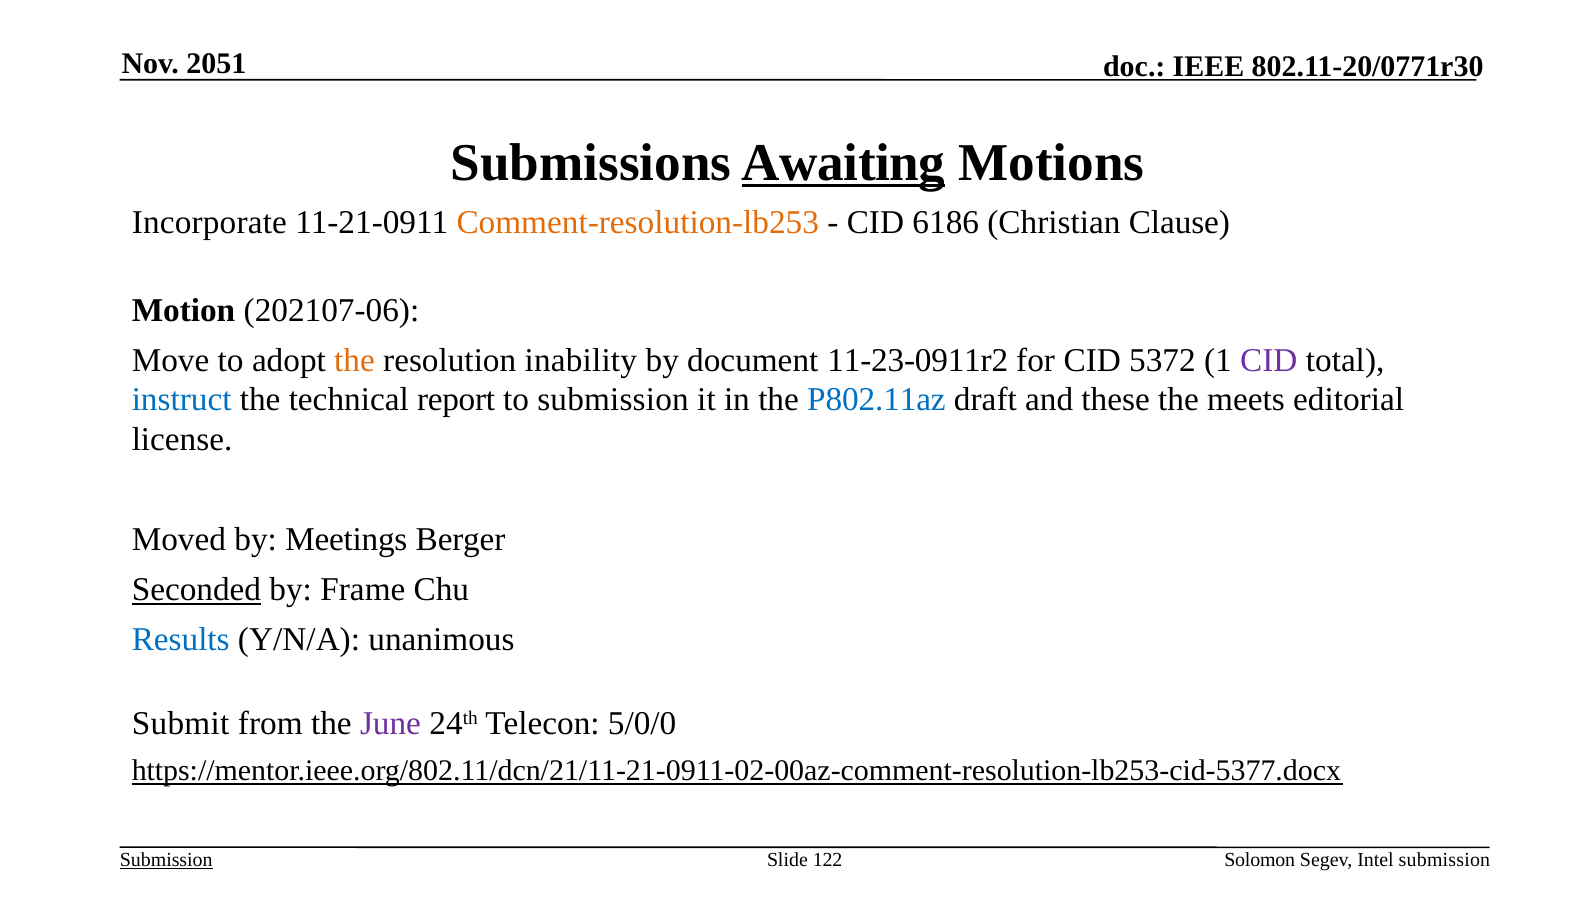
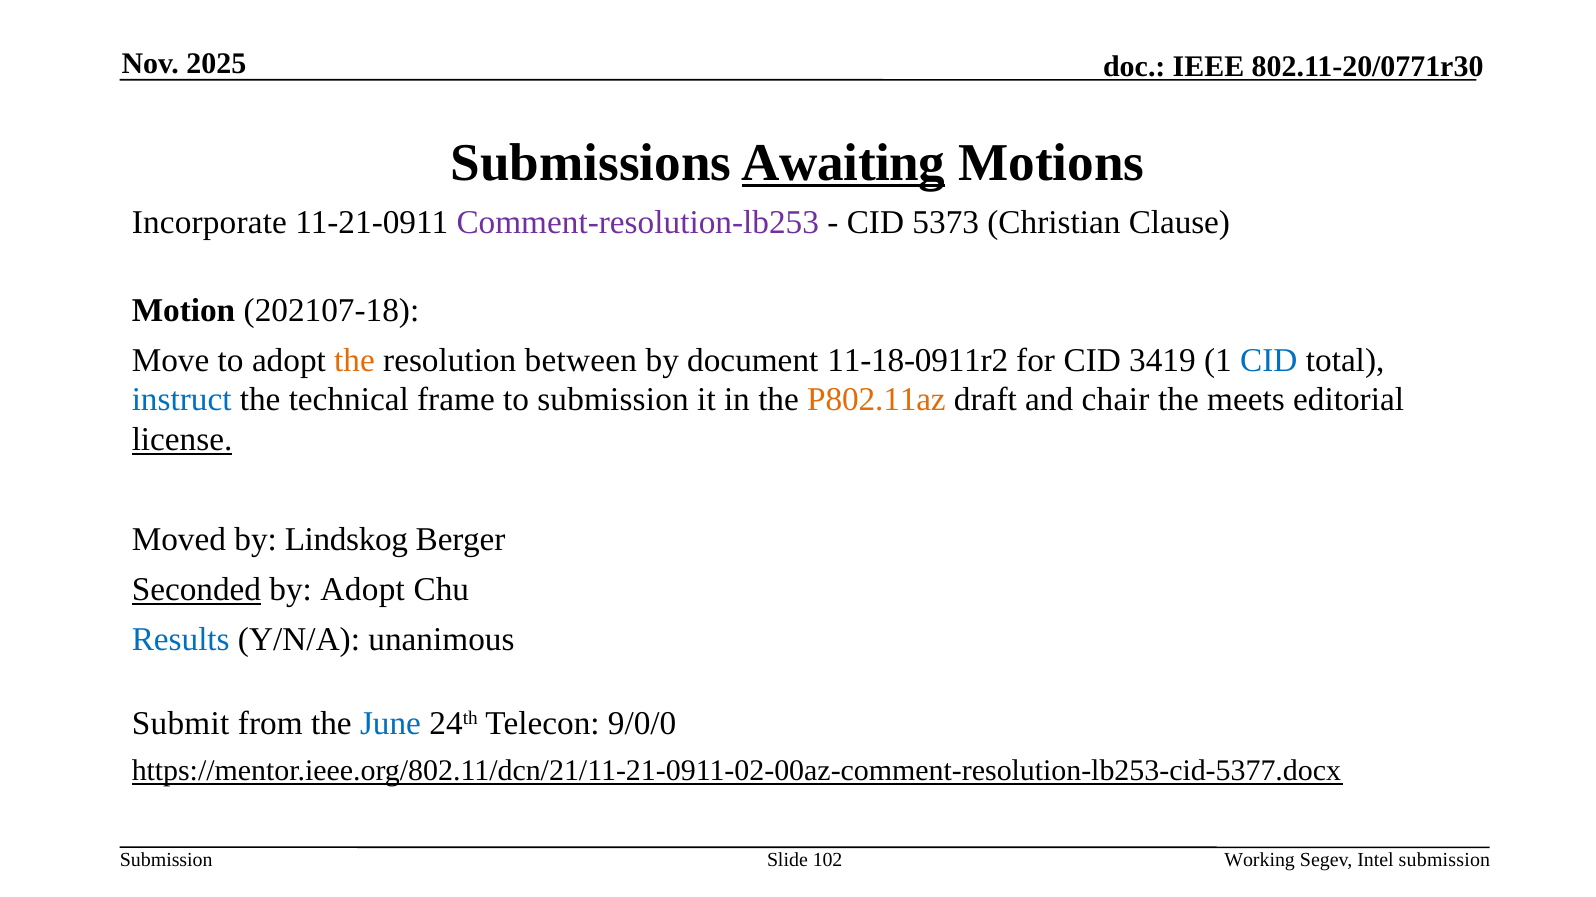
2051: 2051 -> 2025
Comment-resolution-lb253 colour: orange -> purple
6186: 6186 -> 5373
202107-06: 202107-06 -> 202107-18
inability: inability -> between
11-23-0911r2: 11-23-0911r2 -> 11-18-0911r2
5372: 5372 -> 3419
CID at (1269, 360) colour: purple -> blue
report: report -> frame
P802.11az colour: blue -> orange
these: these -> chair
license underline: none -> present
Meetings: Meetings -> Lindskog
by Frame: Frame -> Adopt
June colour: purple -> blue
5/0/0: 5/0/0 -> 9/0/0
Submission at (166, 861) underline: present -> none
122: 122 -> 102
Solomon: Solomon -> Working
